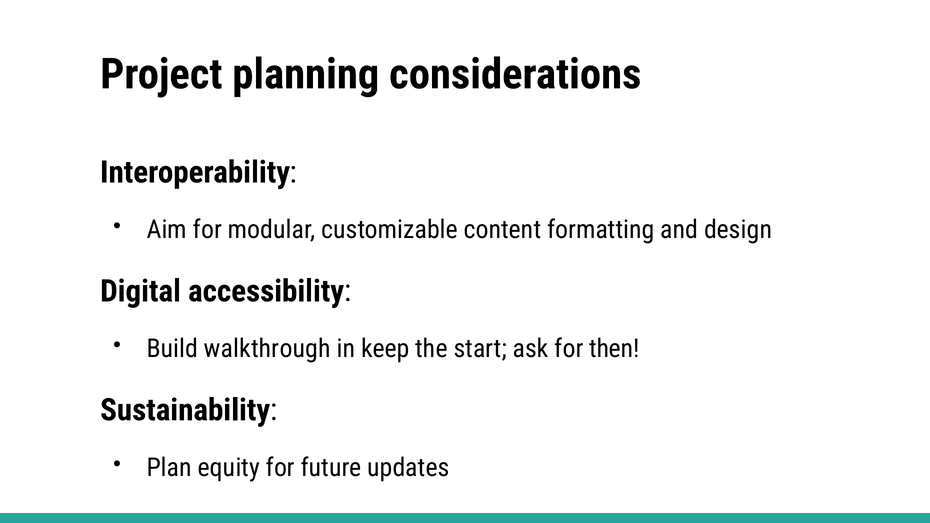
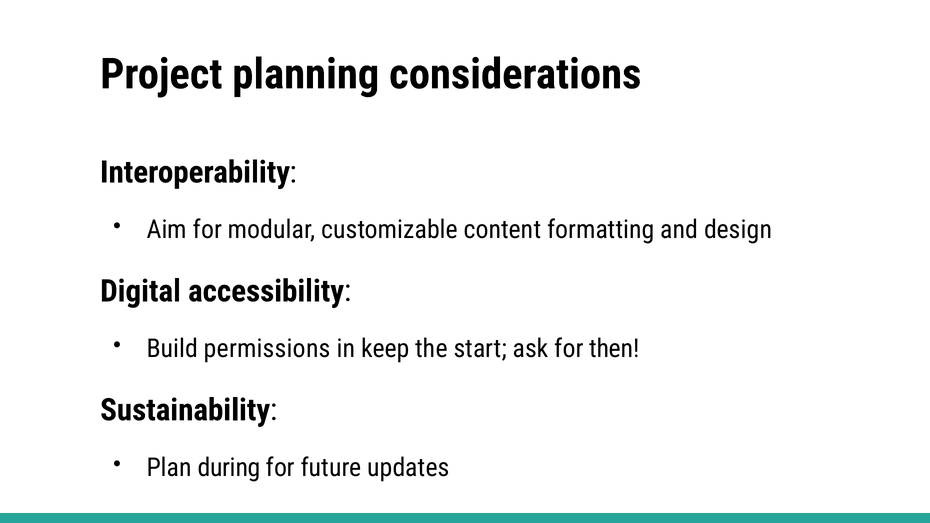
walkthrough: walkthrough -> permissions
equity: equity -> during
